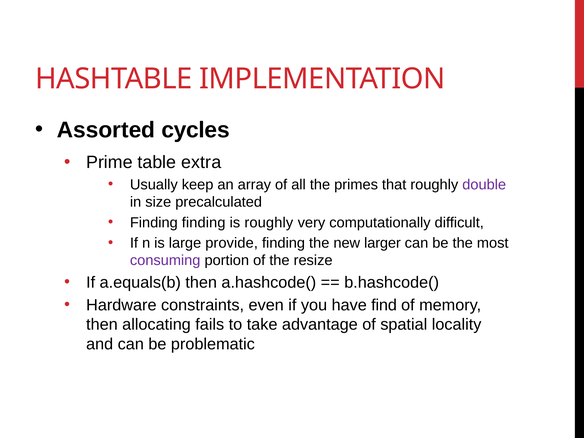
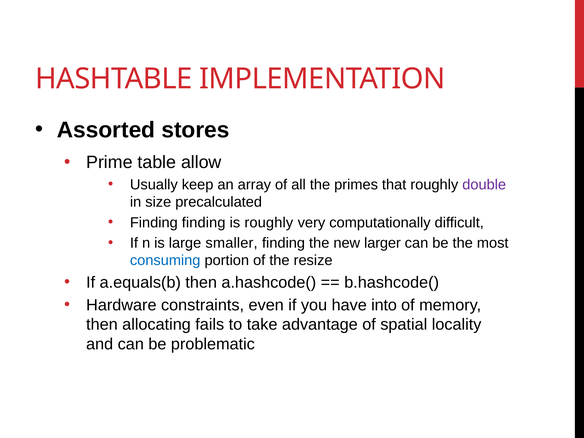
cycles: cycles -> stores
extra: extra -> allow
provide: provide -> smaller
consuming colour: purple -> blue
find: find -> into
